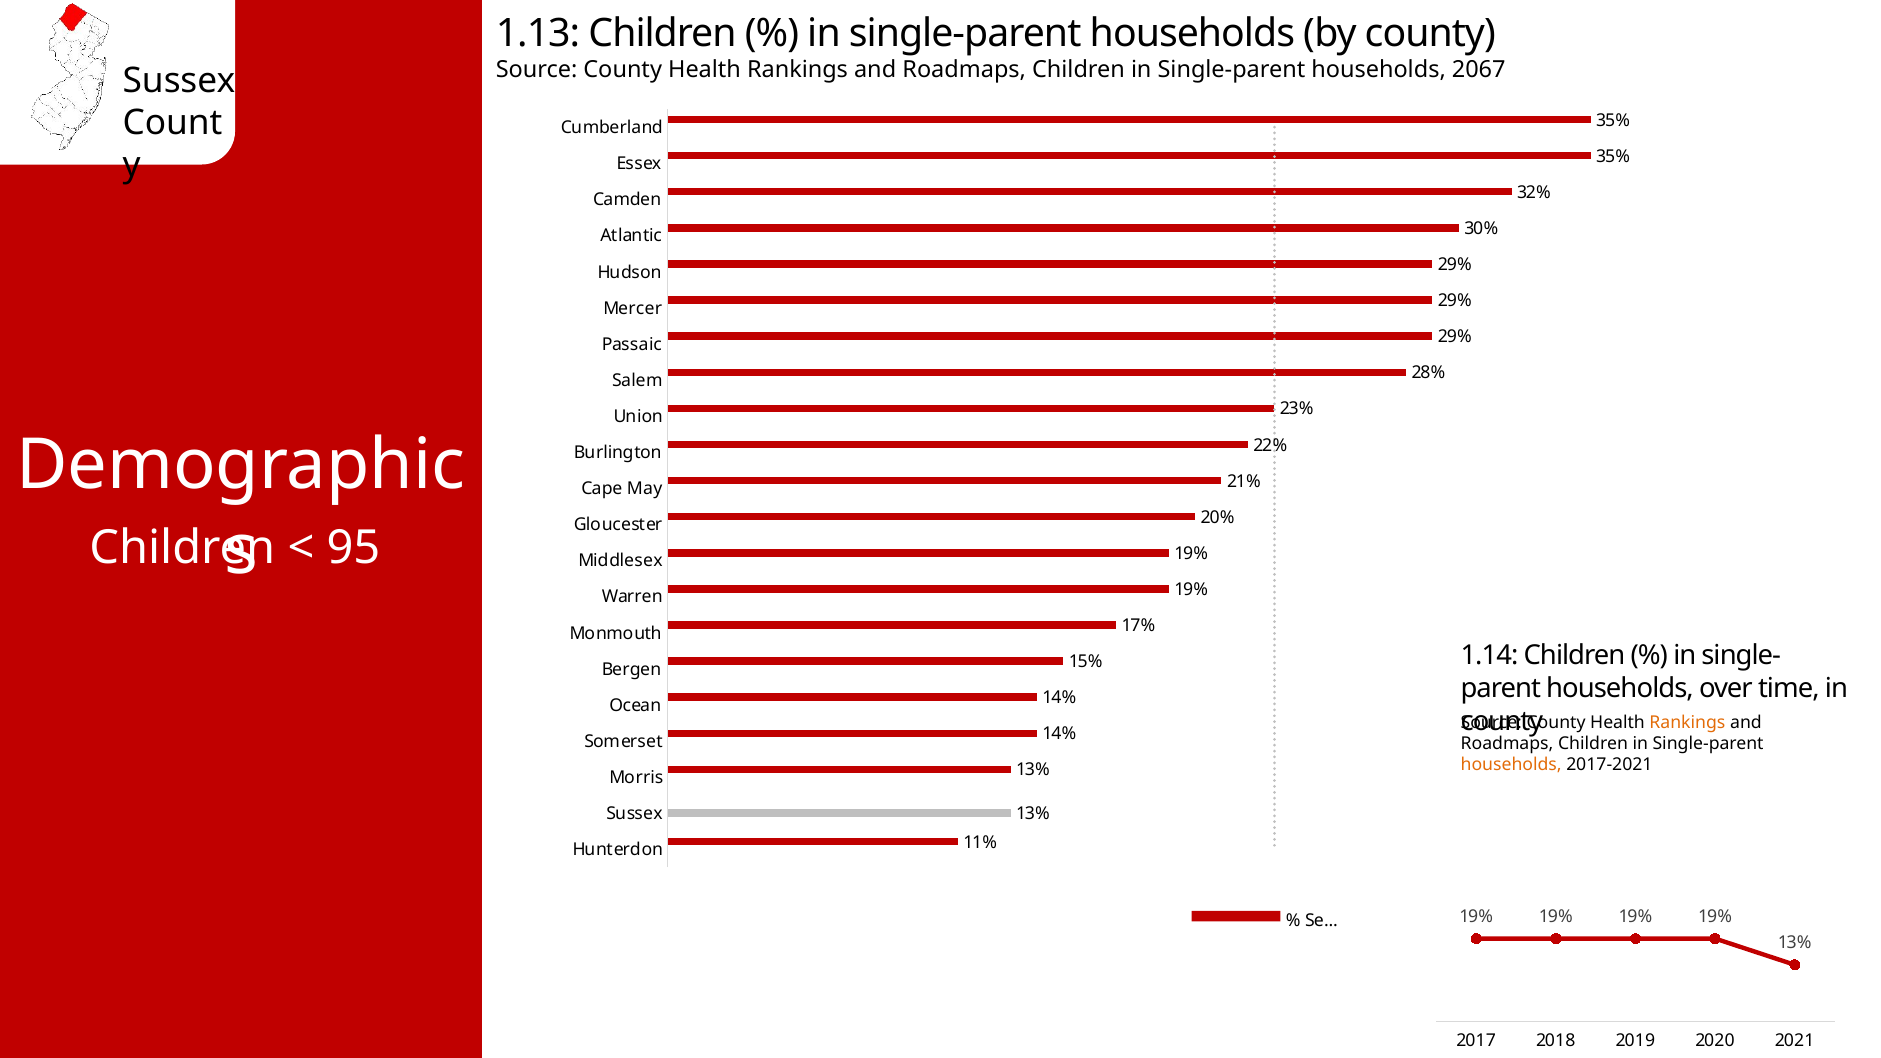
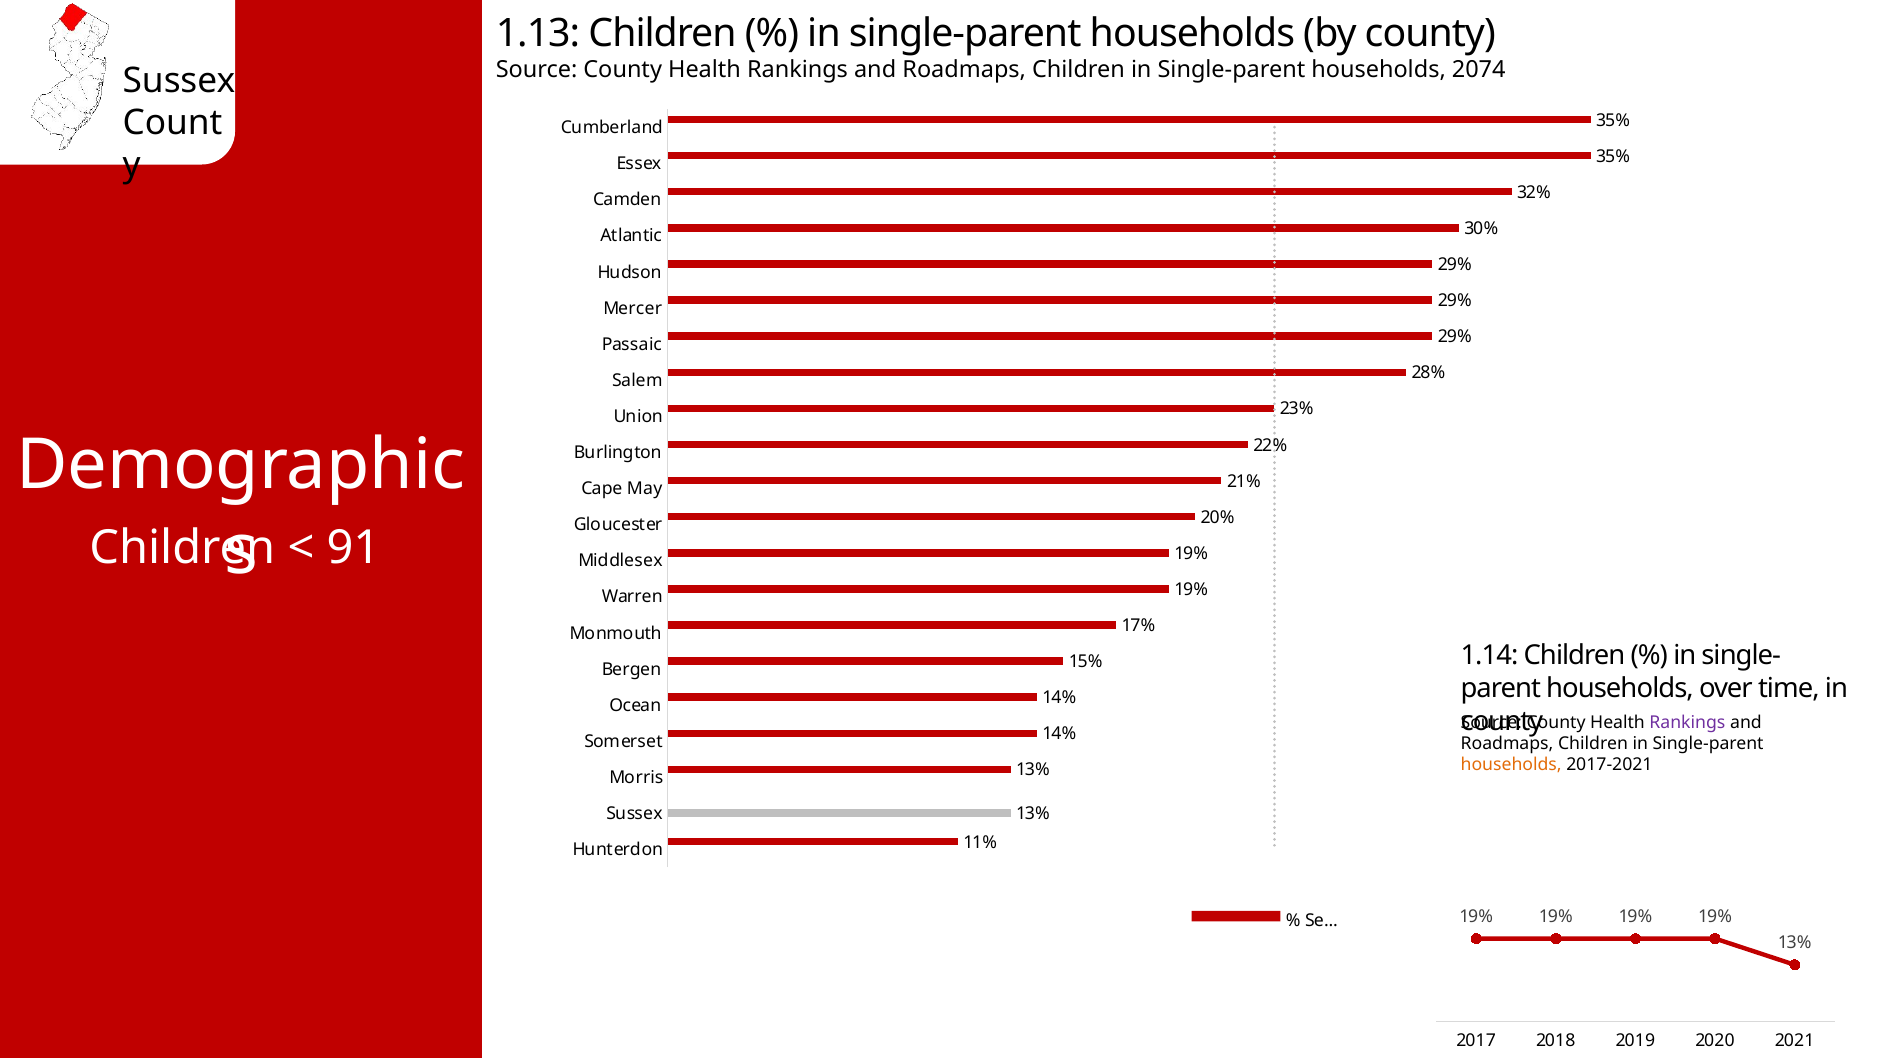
2067: 2067 -> 2074
95: 95 -> 91
Rankings at (1687, 722) colour: orange -> purple
